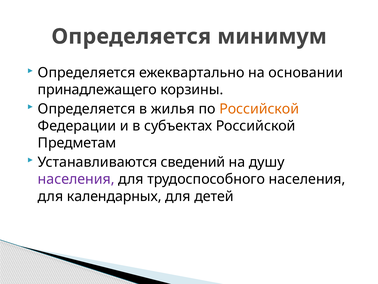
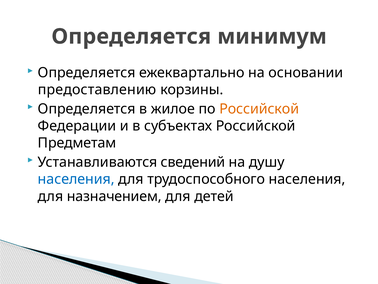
принадлежащего: принадлежащего -> предоставлению
жилья: жилья -> жилое
населения at (76, 179) colour: purple -> blue
календарных: календарных -> назначением
